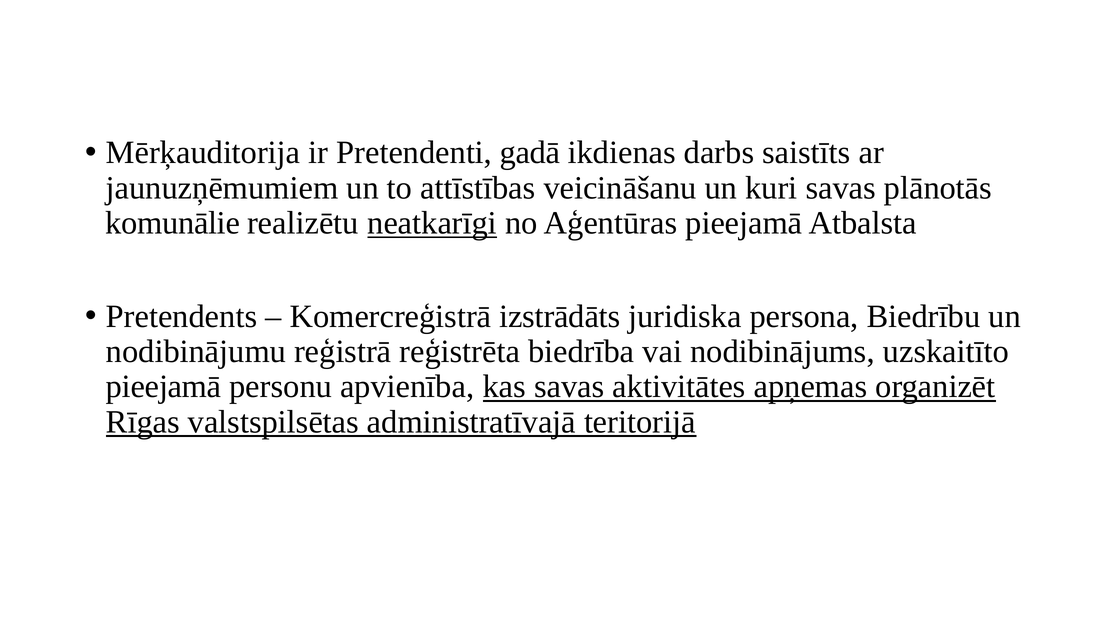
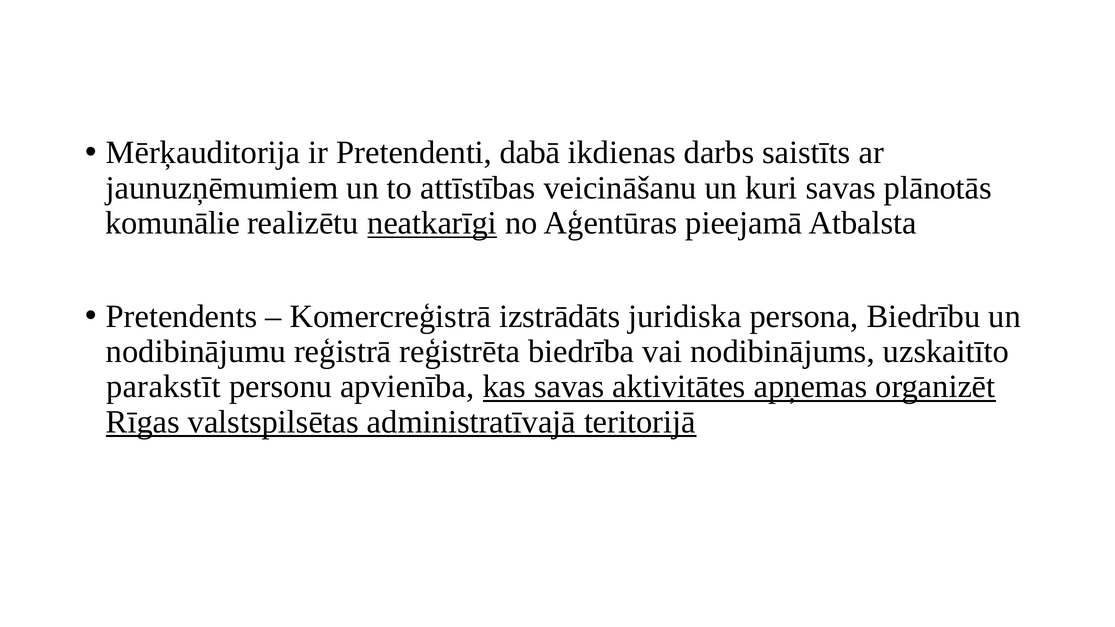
gadā: gadā -> dabā
pieejamā at (164, 387): pieejamā -> parakstīt
